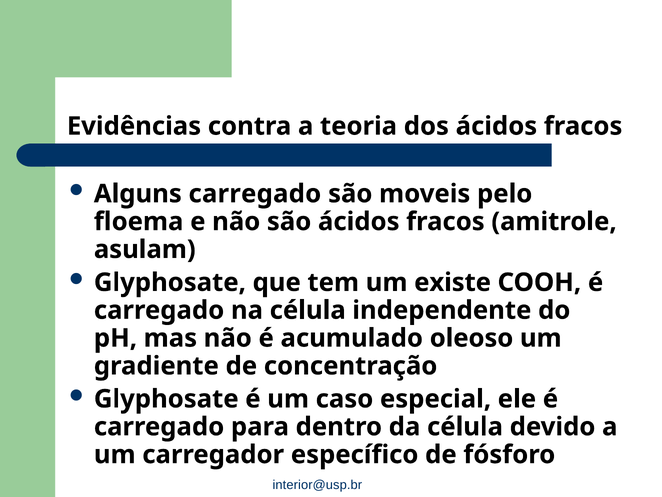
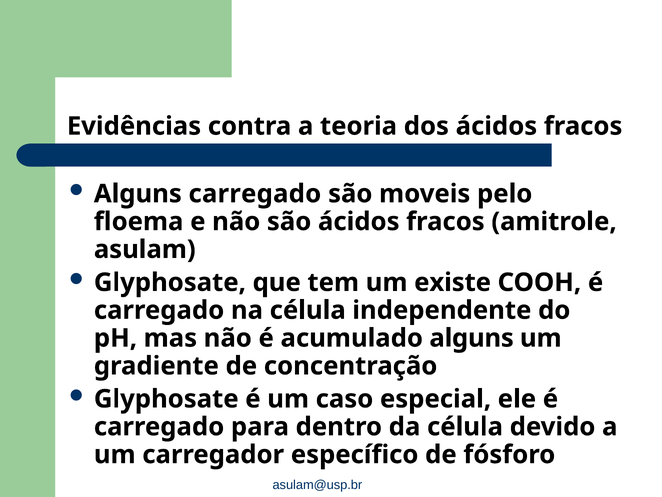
acumulado oleoso: oleoso -> alguns
interior@usp.br: interior@usp.br -> asulam@usp.br
